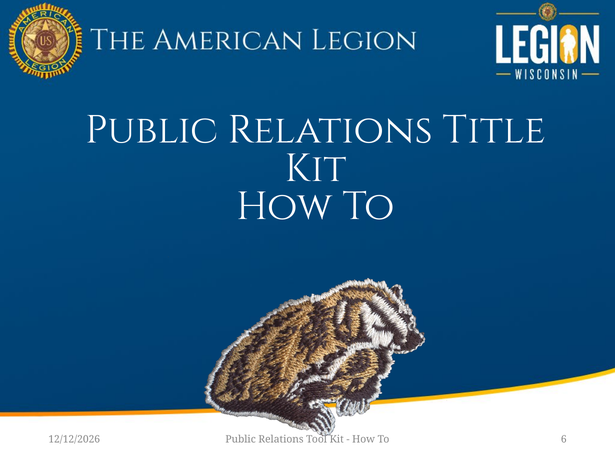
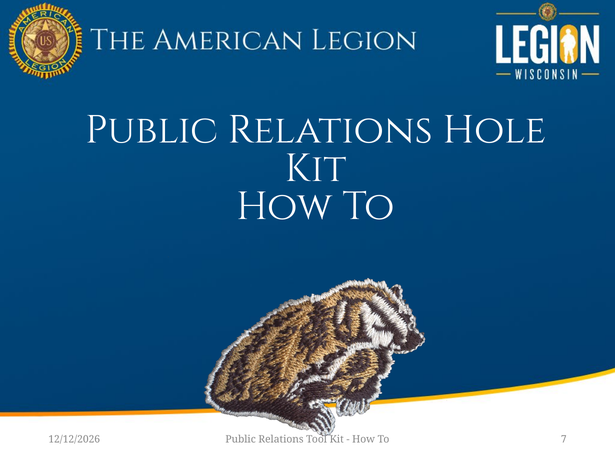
Title: Title -> Hole
6: 6 -> 7
